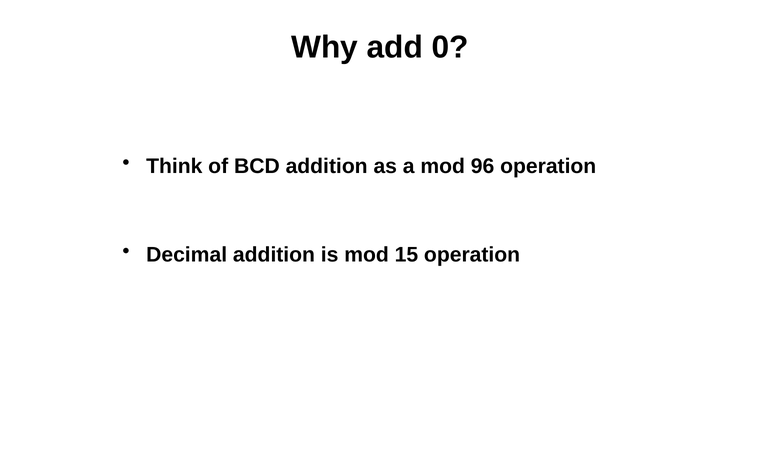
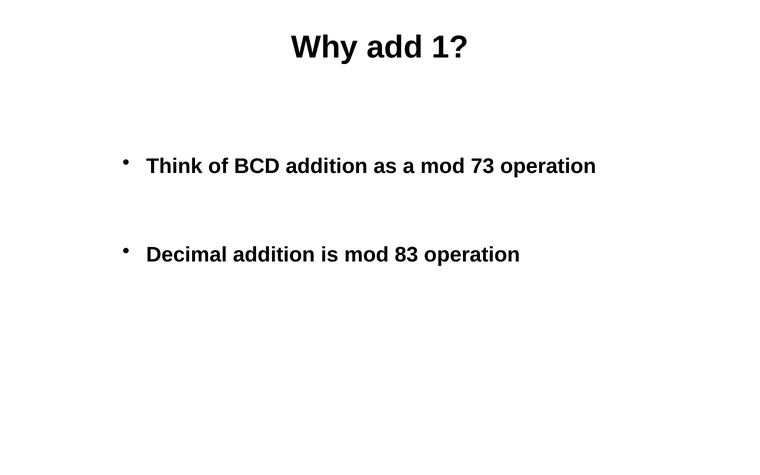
0: 0 -> 1
96: 96 -> 73
15: 15 -> 83
